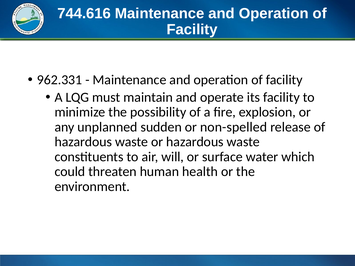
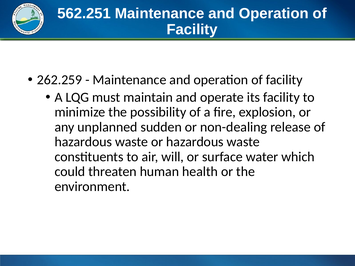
744.616: 744.616 -> 562.251
962.331: 962.331 -> 262.259
non-spelled: non-spelled -> non-dealing
